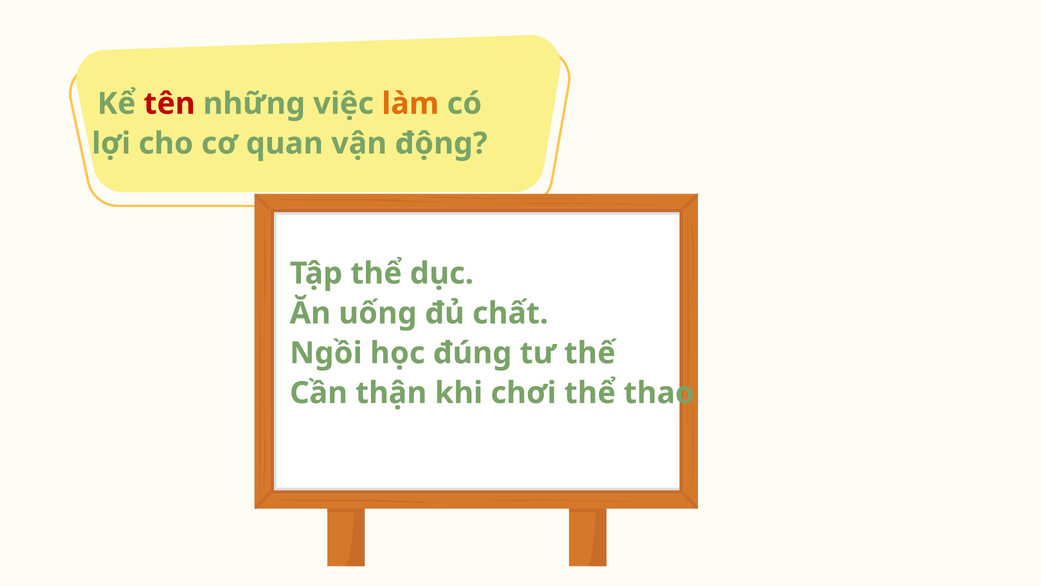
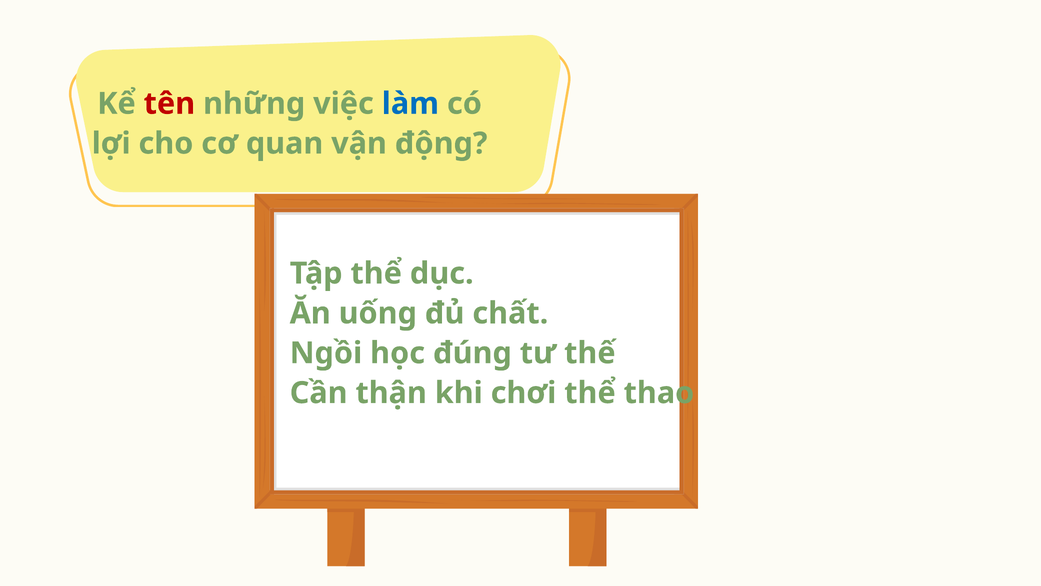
làm colour: orange -> blue
